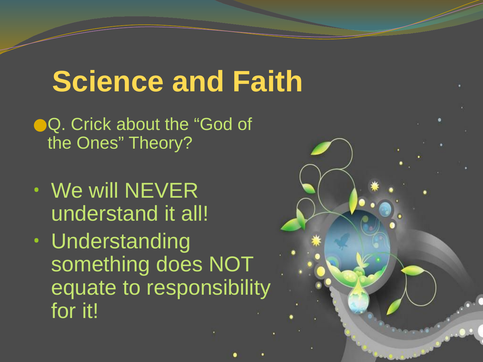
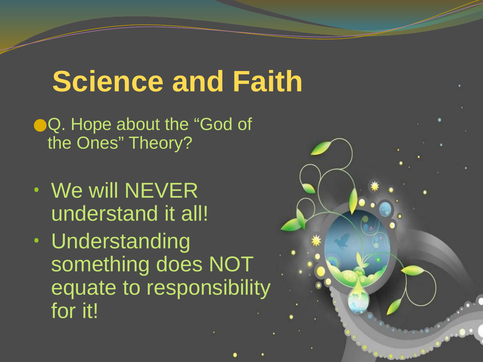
Crick: Crick -> Hope
